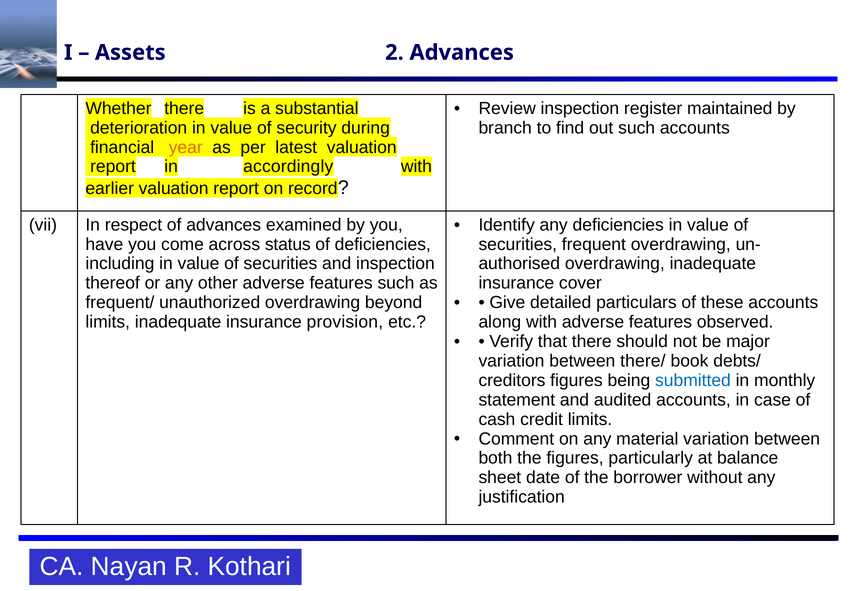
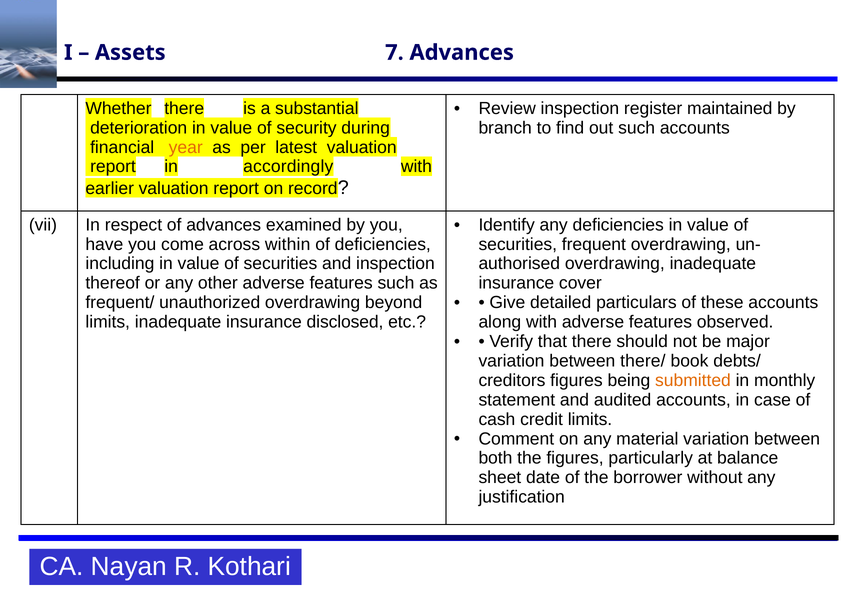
2: 2 -> 7
status: status -> within
provision: provision -> disclosed
submitted colour: blue -> orange
